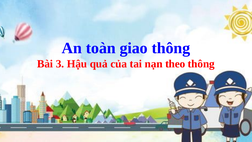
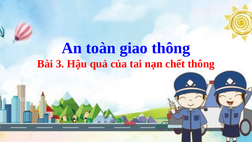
theo: theo -> chết
